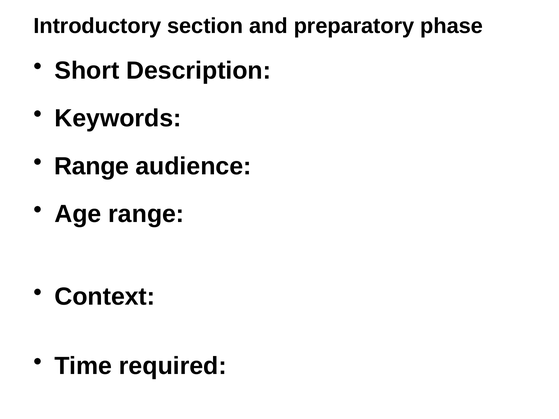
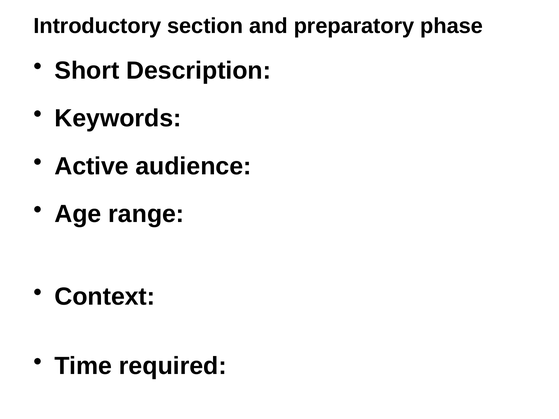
Range at (92, 166): Range -> Active
